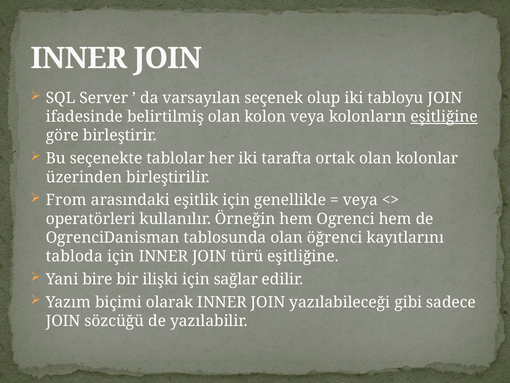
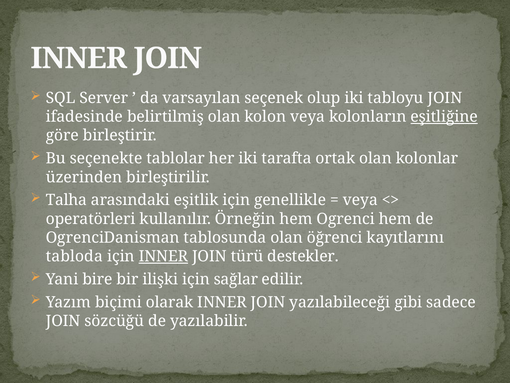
From: From -> Talha
INNER at (163, 256) underline: none -> present
türü eşitliğine: eşitliğine -> destekler
